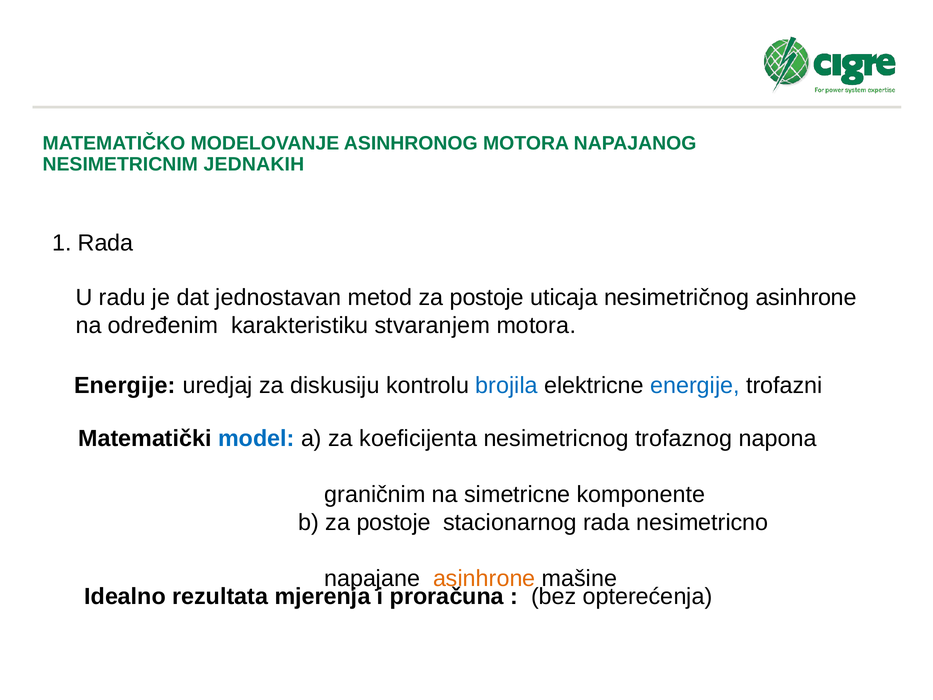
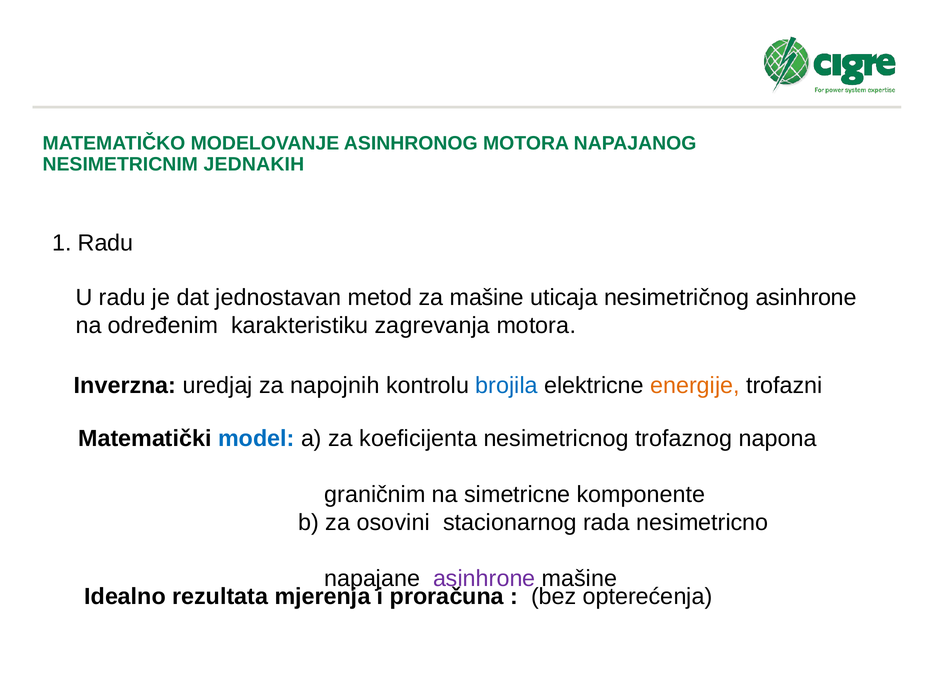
1 Rada: Rada -> Radu
metod za postoje: postoje -> mašine
stvaranjem: stvaranjem -> zagrevanja
Energije at (125, 386): Energije -> Inverzna
diskusiju: diskusiju -> napojnih
energije at (695, 386) colour: blue -> orange
b za postoje: postoje -> osovini
asinhrone at (484, 578) colour: orange -> purple
